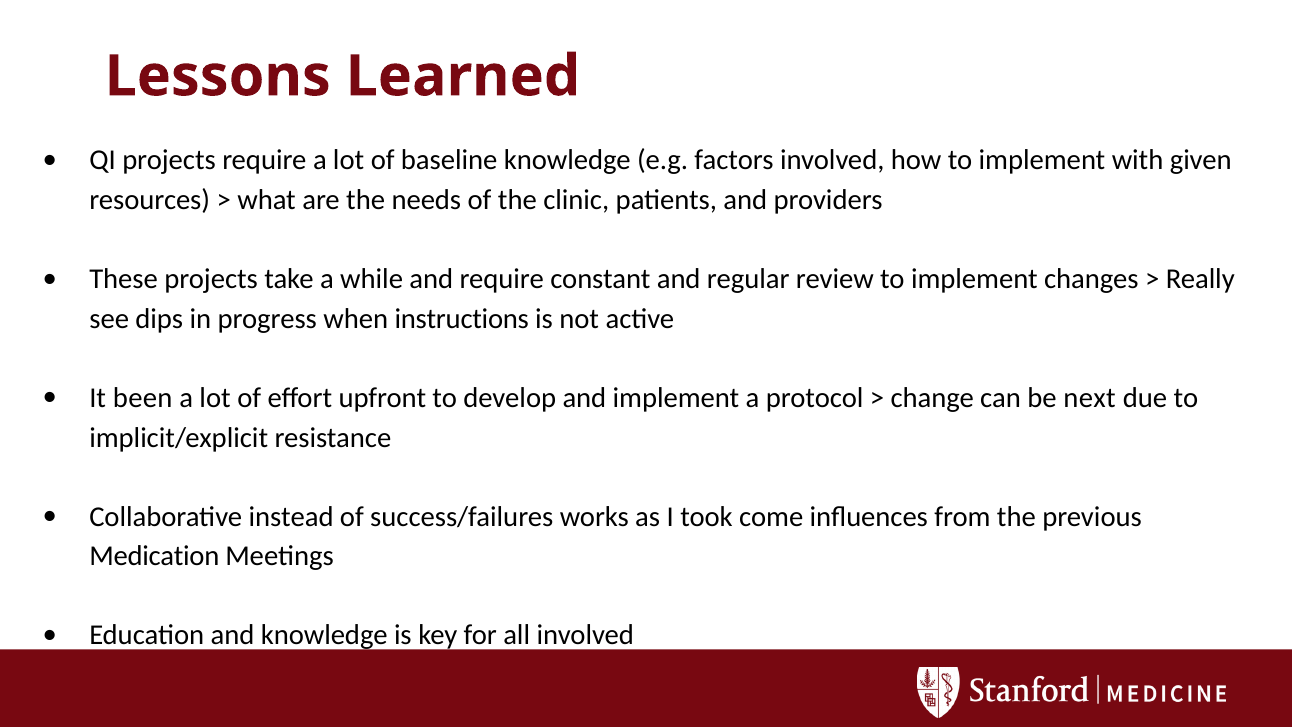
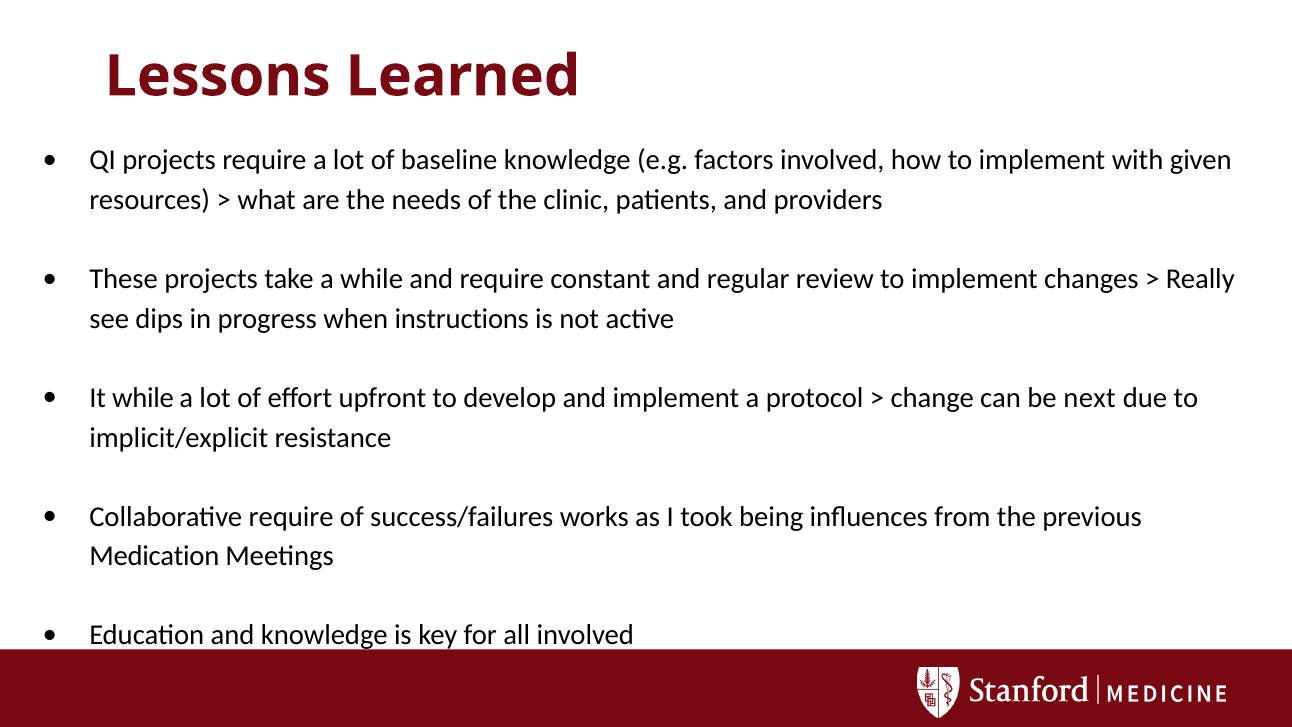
It been: been -> while
Collaborative instead: instead -> require
come: come -> being
